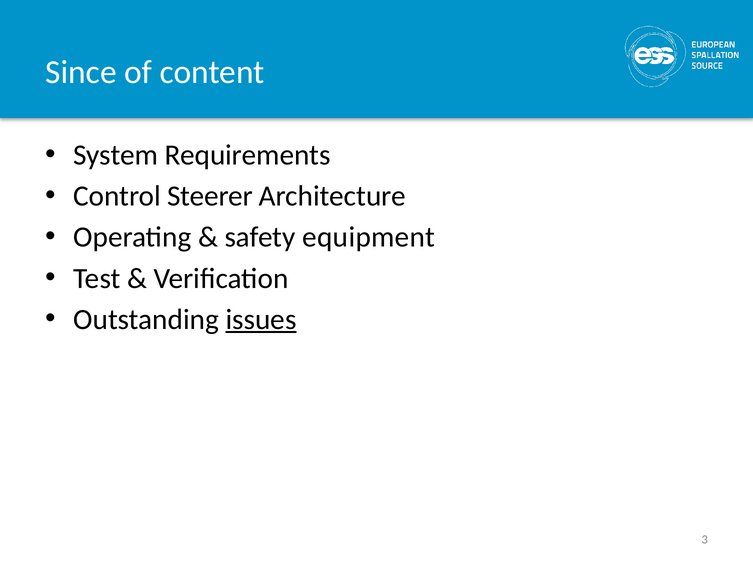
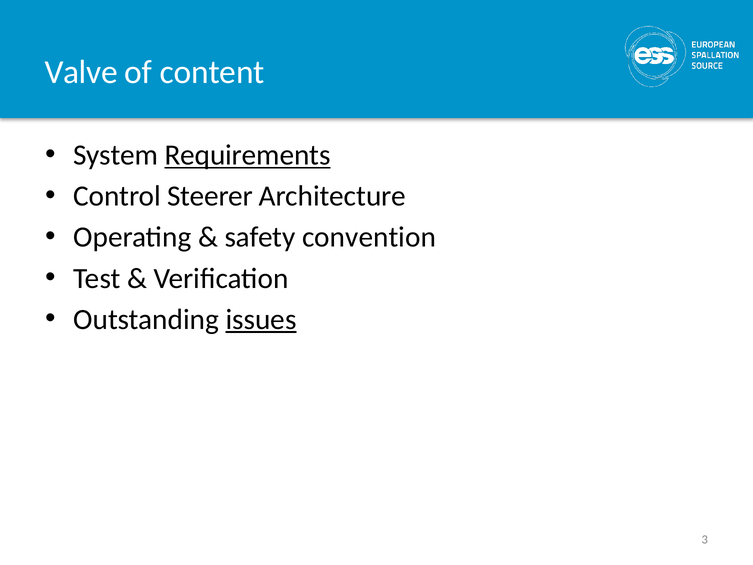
Since: Since -> Valve
Requirements underline: none -> present
equipment: equipment -> convention
